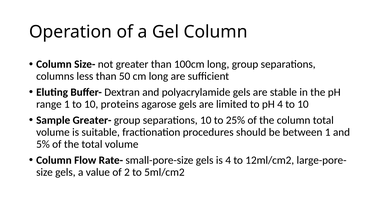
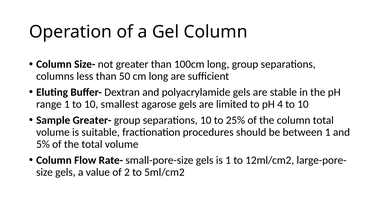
proteins: proteins -> smallest
is 4: 4 -> 1
